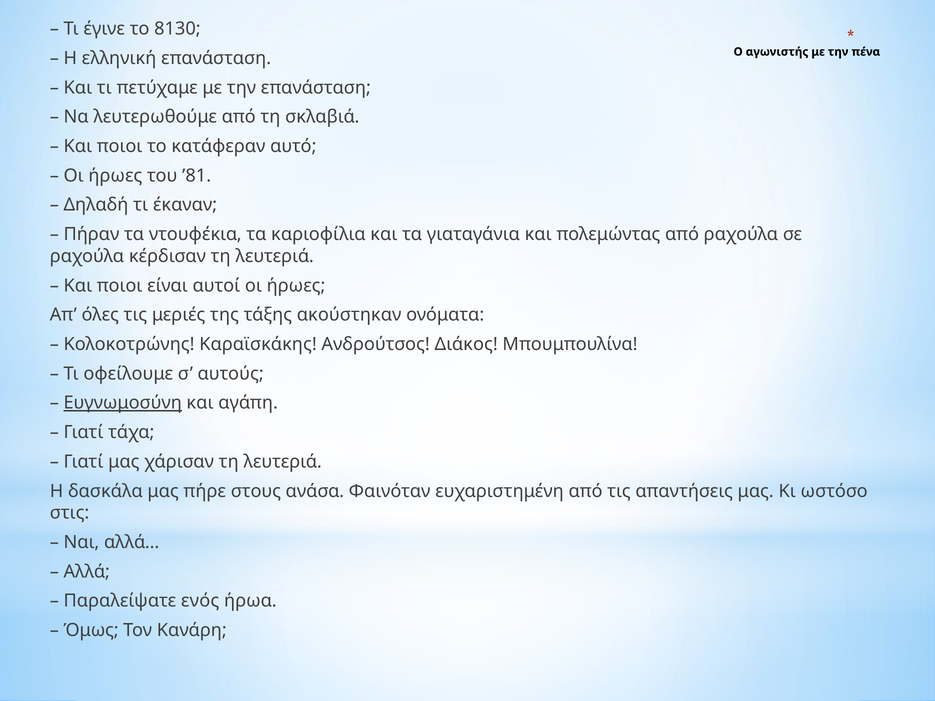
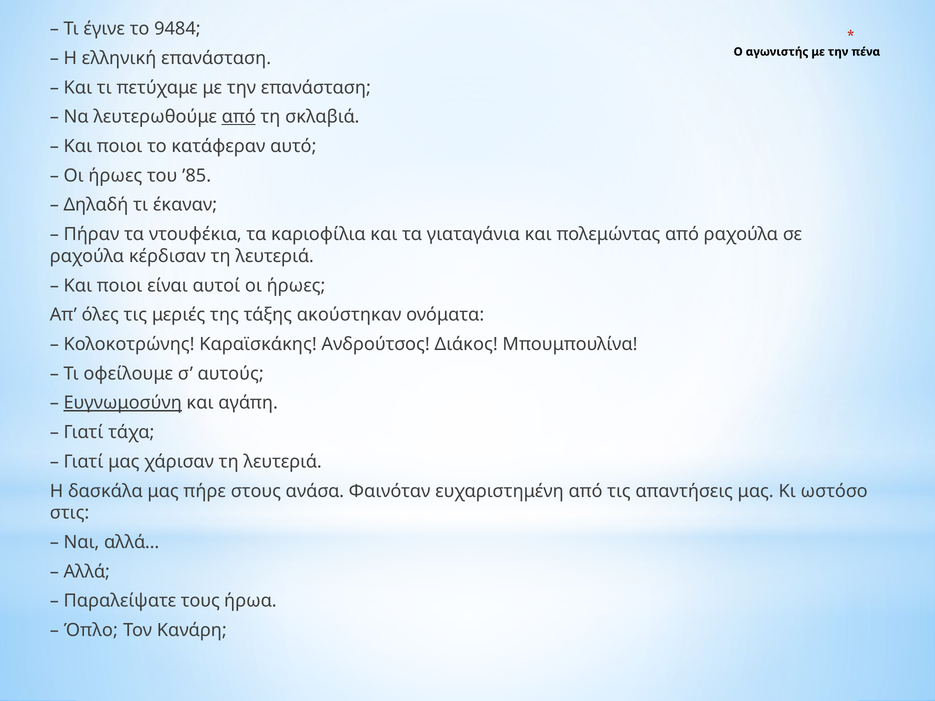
8130: 8130 -> 9484
από at (239, 117) underline: none -> present
’81: ’81 -> ’85
ενός: ενός -> τους
Όμως: Όμως -> Όπλο
